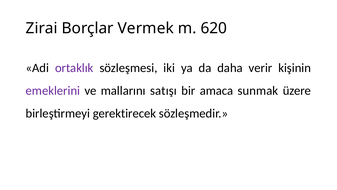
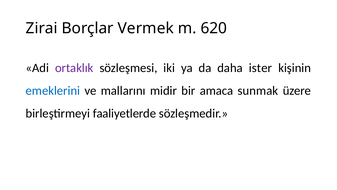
verir: verir -> ister
emeklerini colour: purple -> blue
satışı: satışı -> midir
gerektirecek: gerektirecek -> faaliyetlerde
